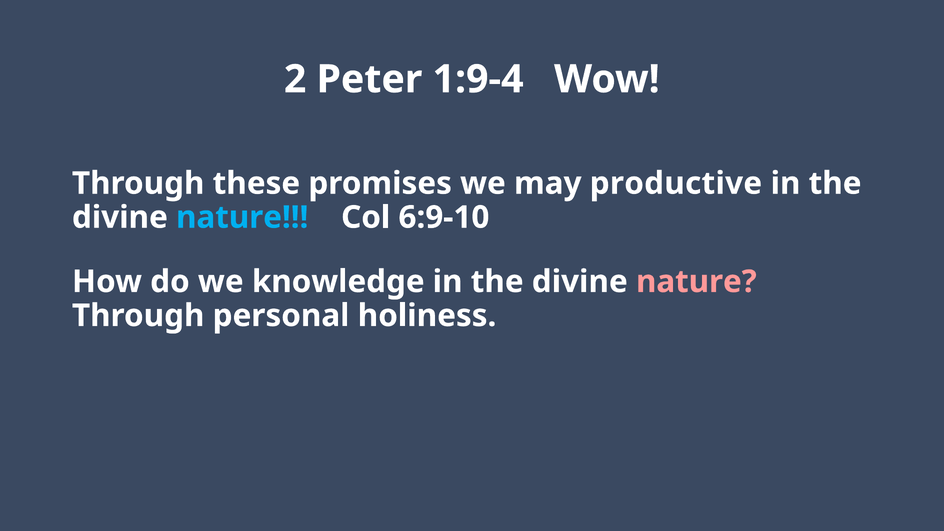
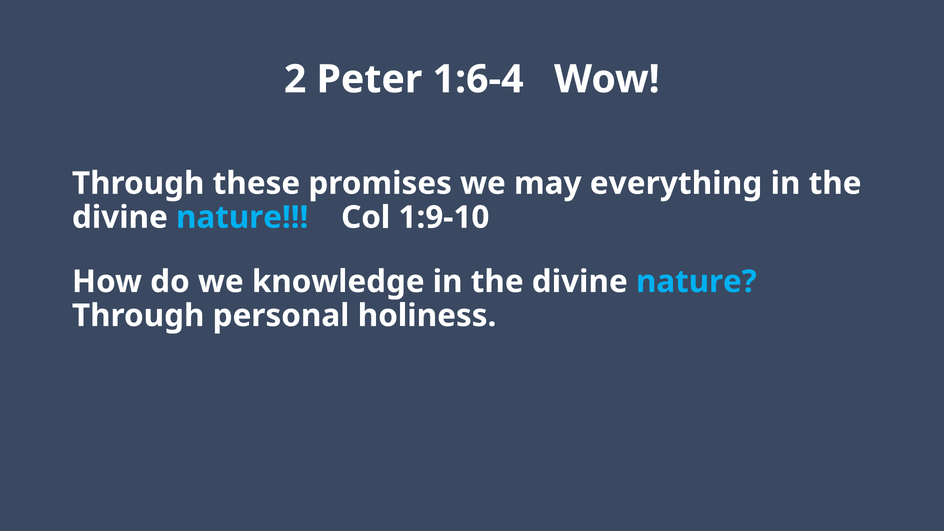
1:9-4: 1:9-4 -> 1:6-4
productive: productive -> everything
6:9-10: 6:9-10 -> 1:9-10
nature at (696, 282) colour: pink -> light blue
